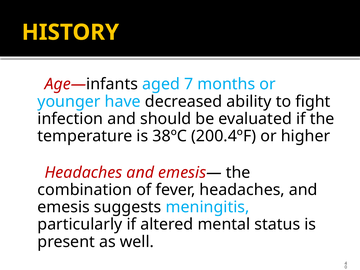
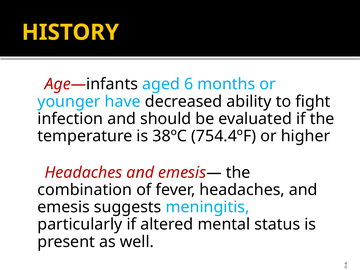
7: 7 -> 6
200.4ºF: 200.4ºF -> 754.4ºF
